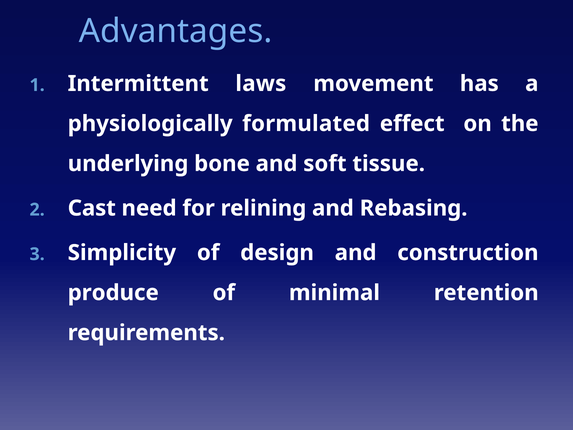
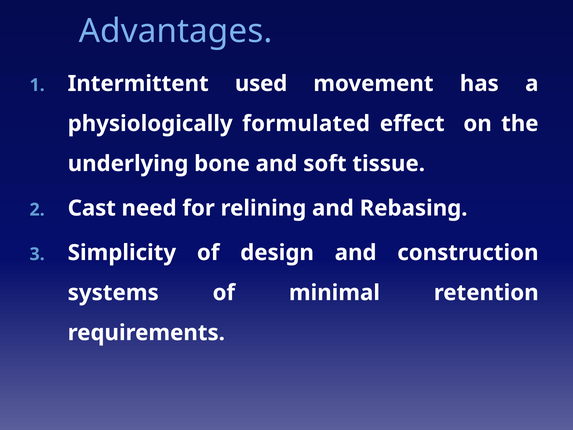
laws: laws -> used
produce: produce -> systems
